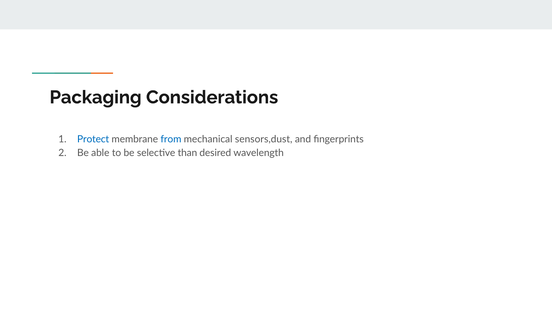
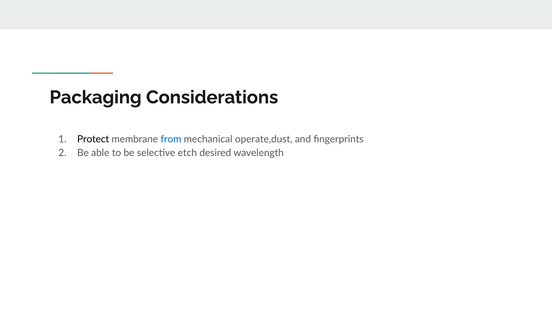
Protect colour: blue -> black
sensors,dust: sensors,dust -> operate,dust
than: than -> etch
